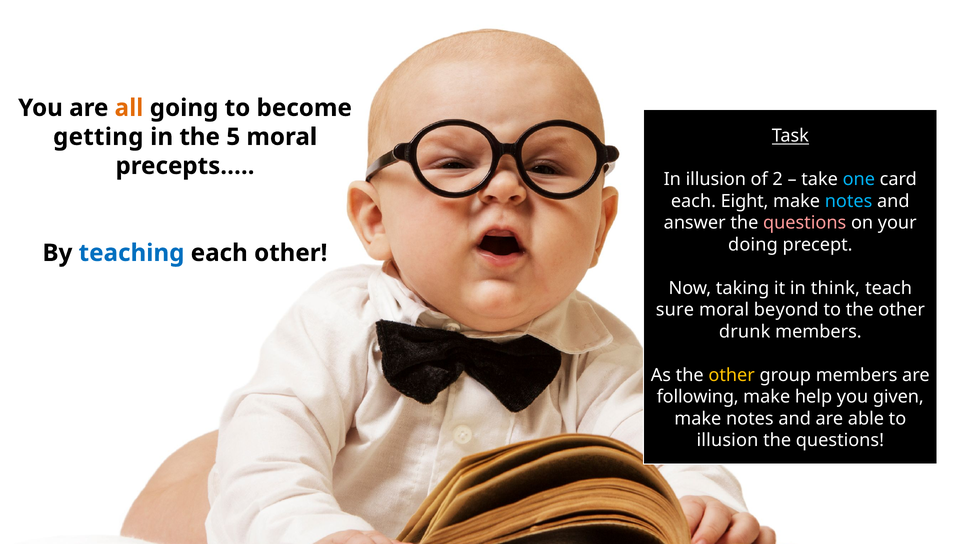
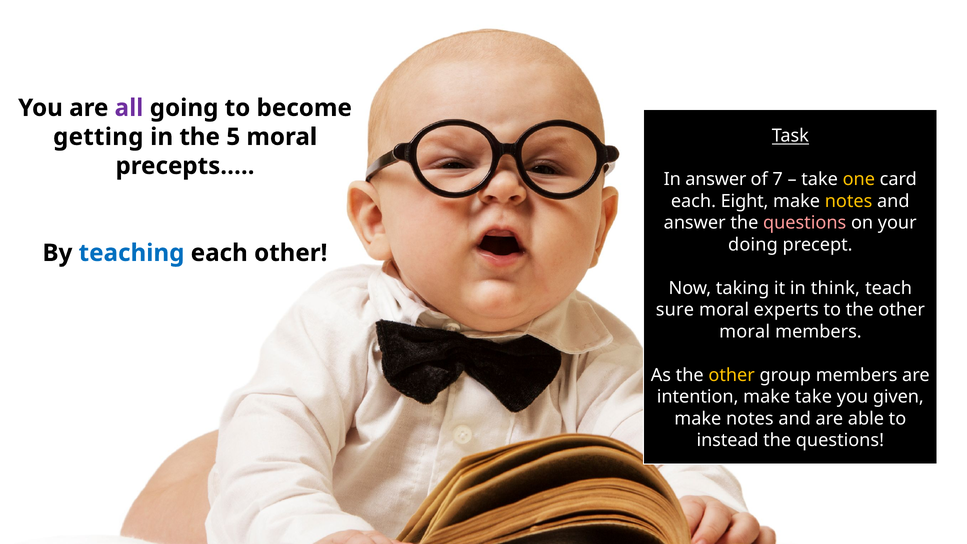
all colour: orange -> purple
In illusion: illusion -> answer
2: 2 -> 7
one colour: light blue -> yellow
notes at (849, 201) colour: light blue -> yellow
beyond: beyond -> experts
drunk at (745, 332): drunk -> moral
following: following -> intention
make help: help -> take
illusion at (727, 440): illusion -> instead
